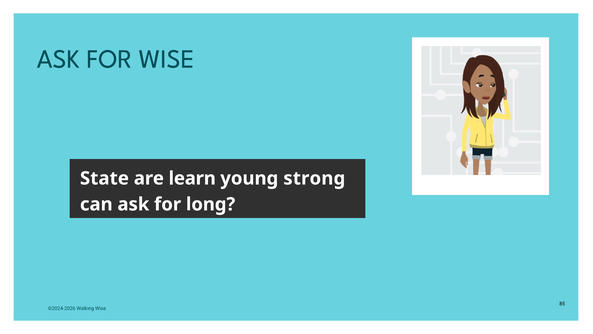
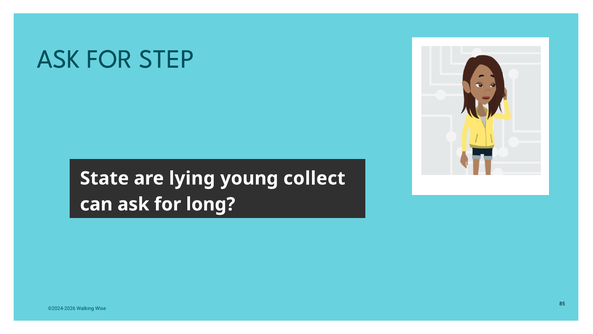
FOR WISE: WISE -> STEP
learn: learn -> lying
strong: strong -> collect
